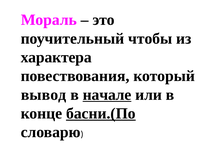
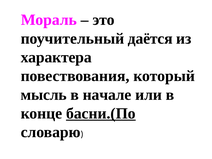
чтобы: чтобы -> даётся
вывод: вывод -> мысль
начале underline: present -> none
